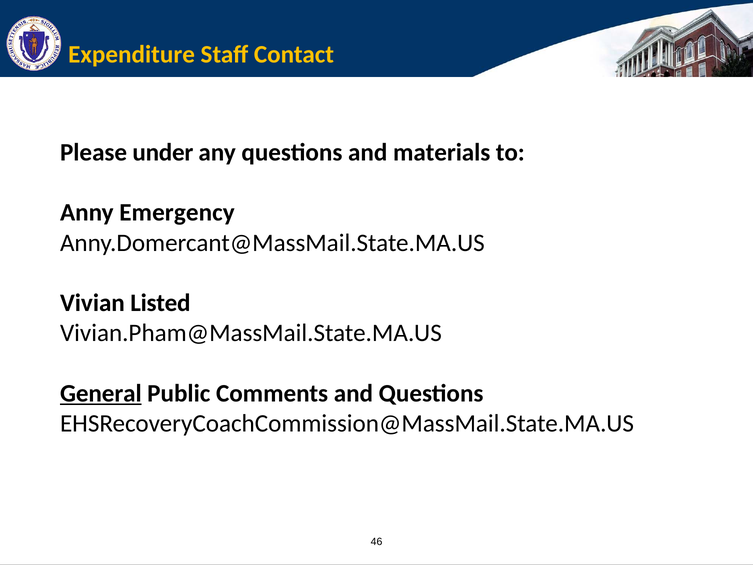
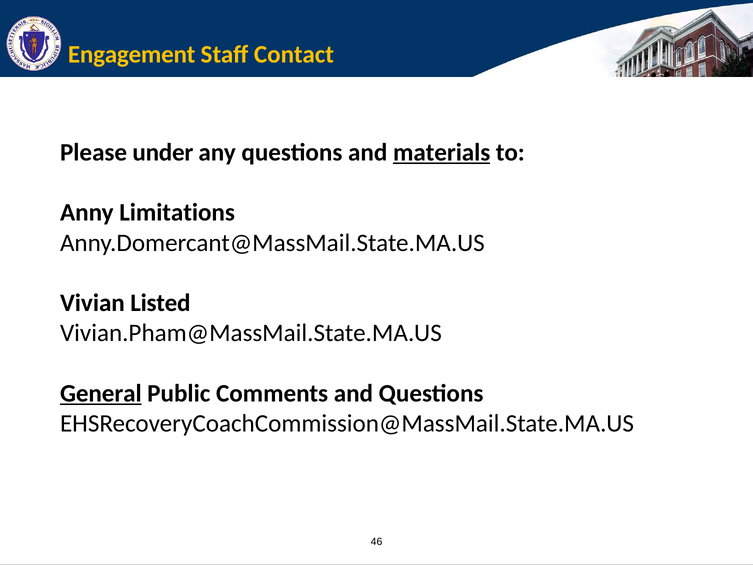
Expenditure: Expenditure -> Engagement
materials underline: none -> present
Emergency: Emergency -> Limitations
